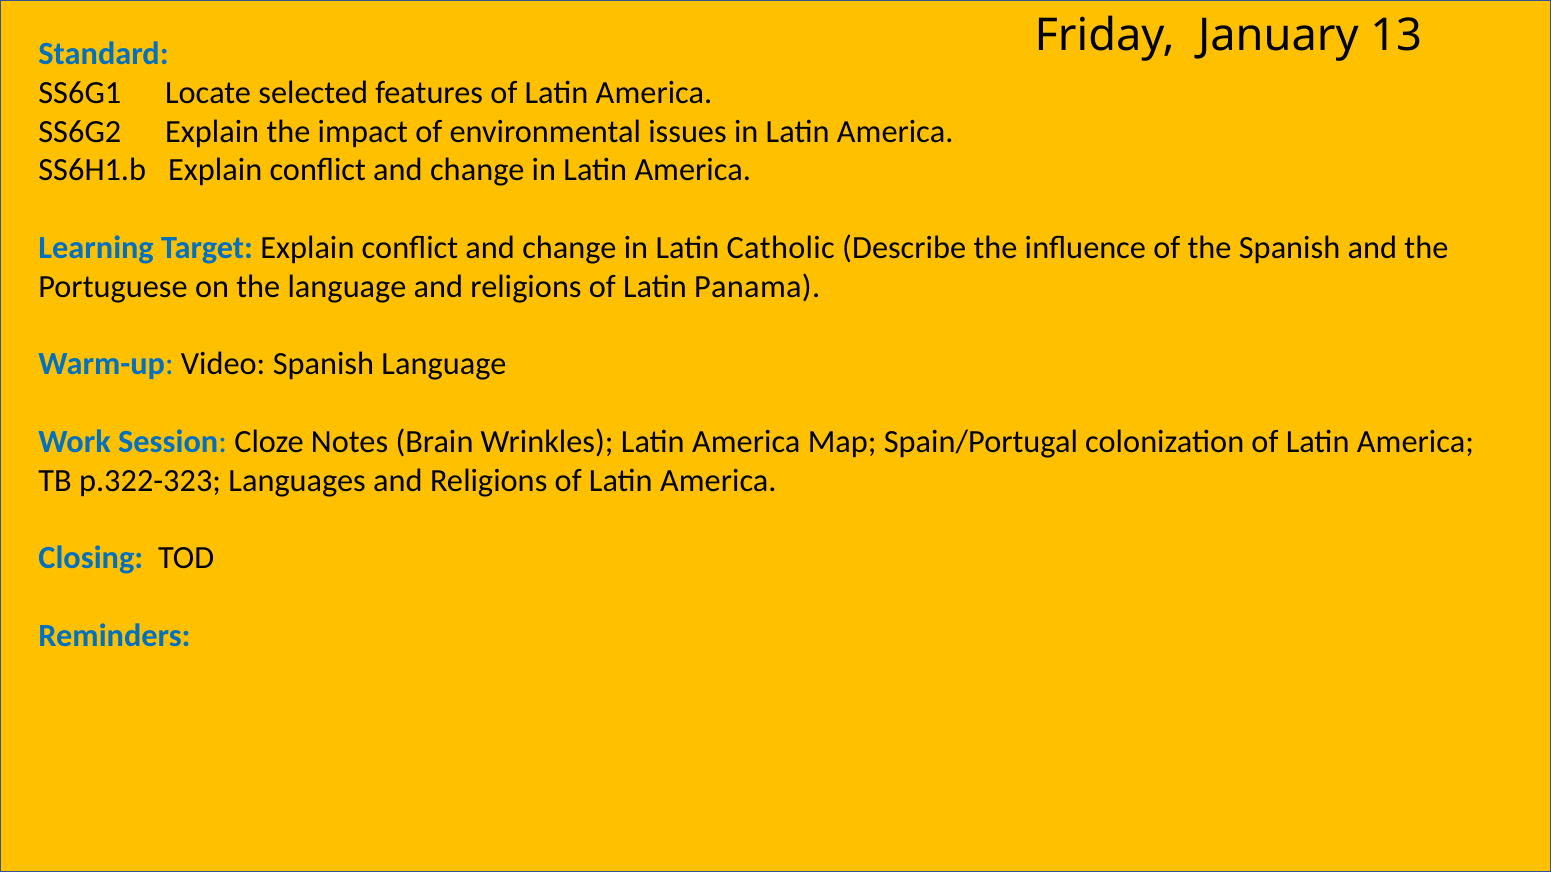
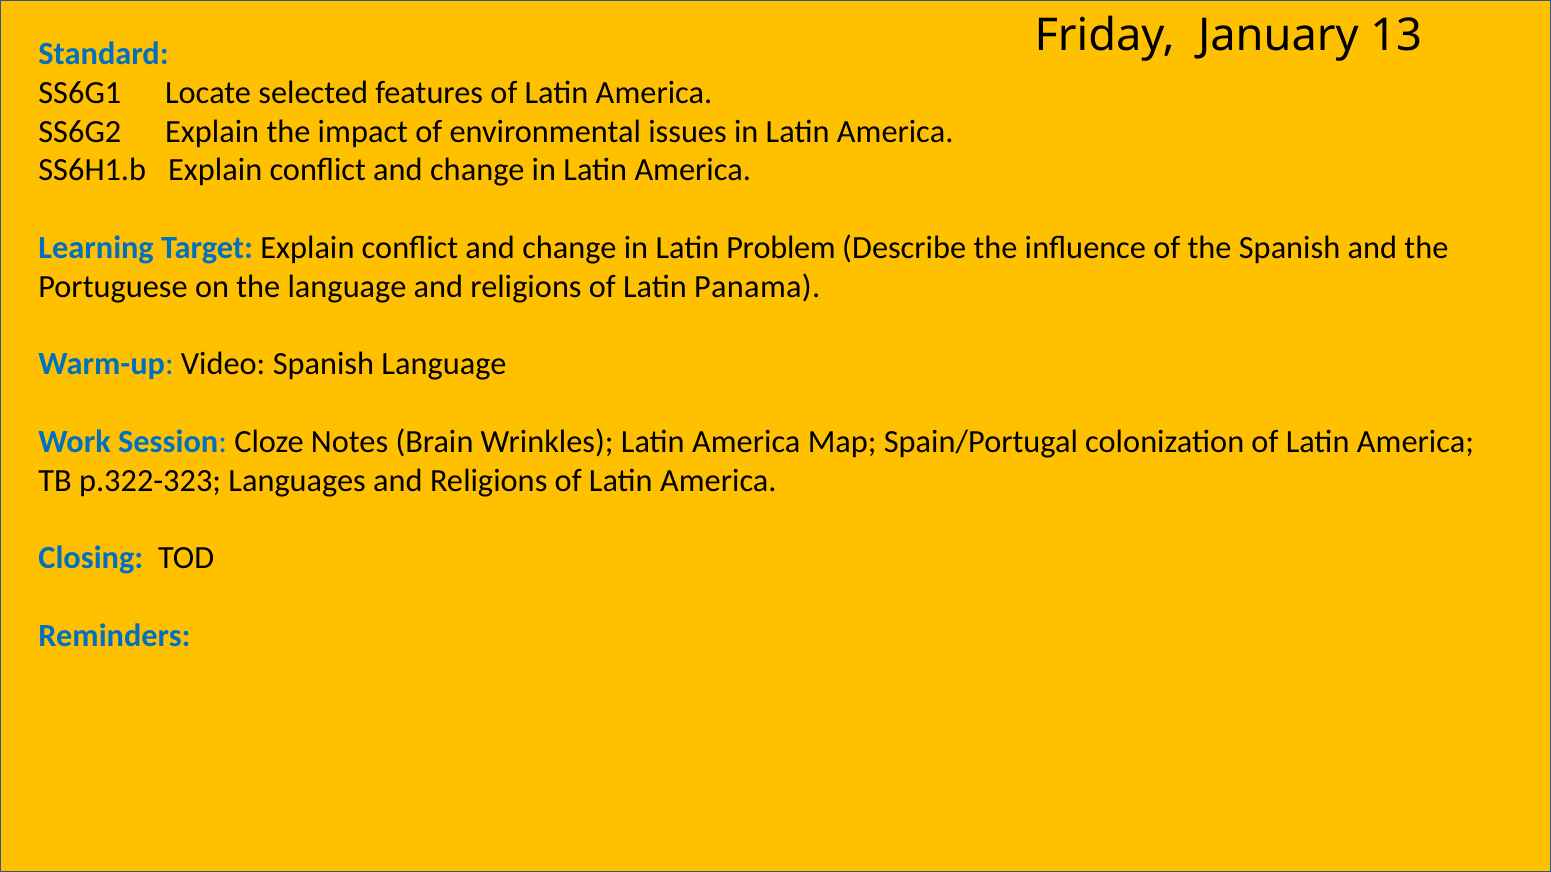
Catholic: Catholic -> Problem
